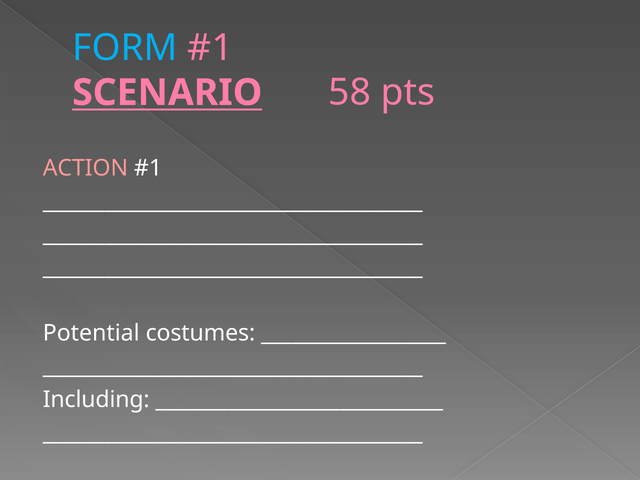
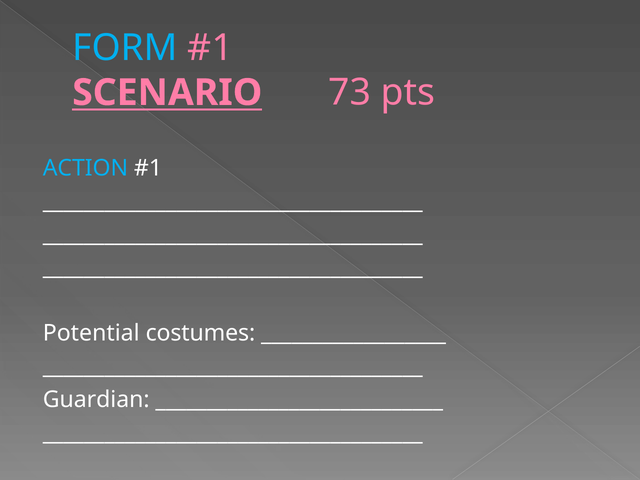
58: 58 -> 73
ACTION colour: pink -> light blue
Including: Including -> Guardian
